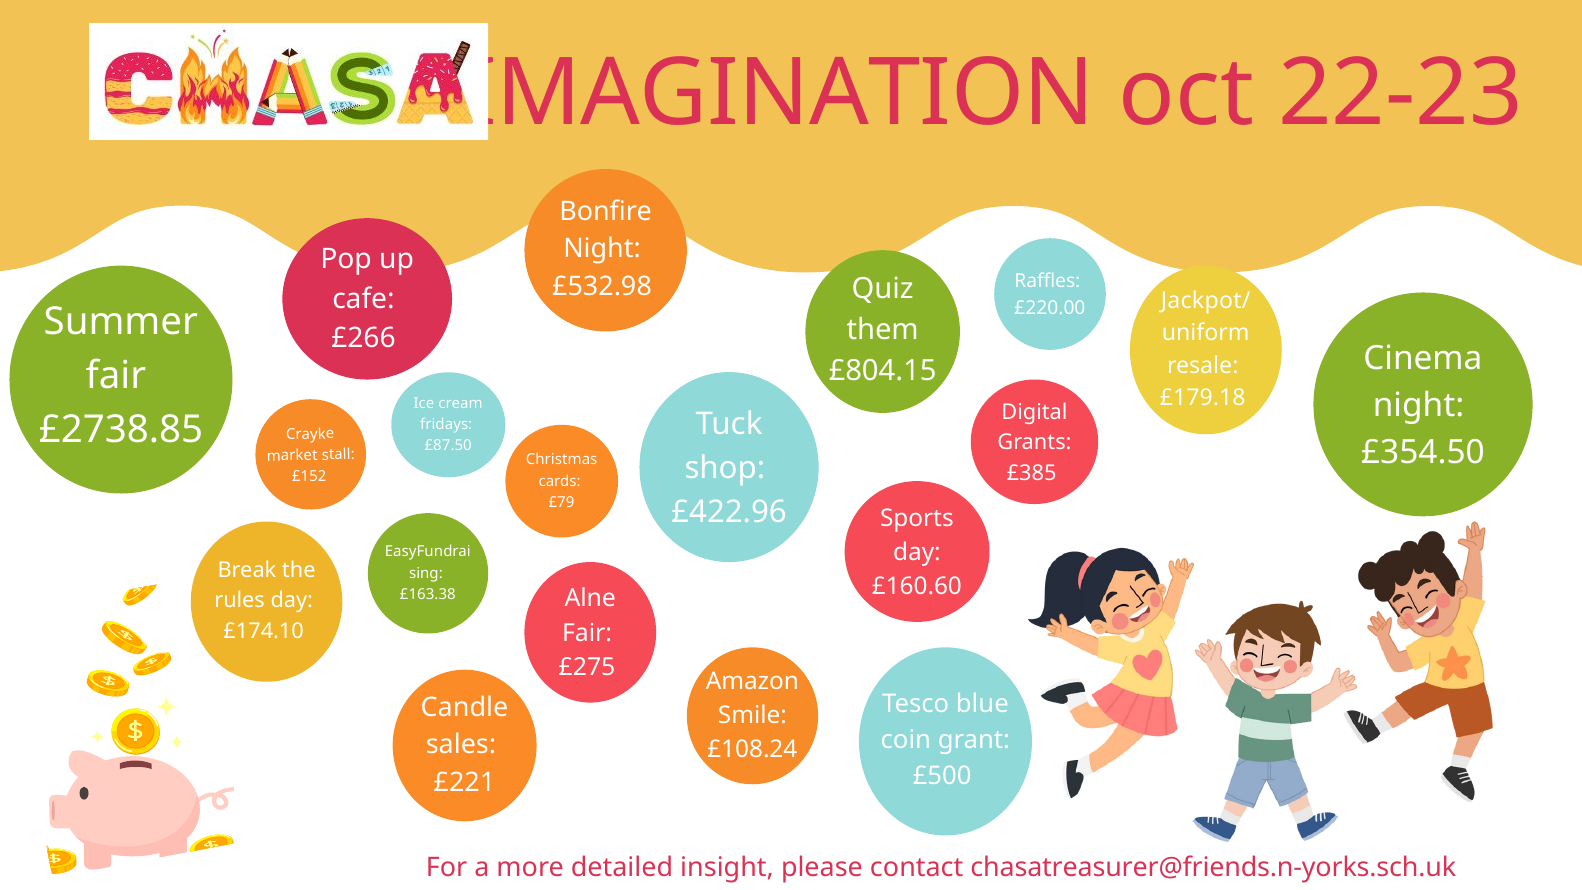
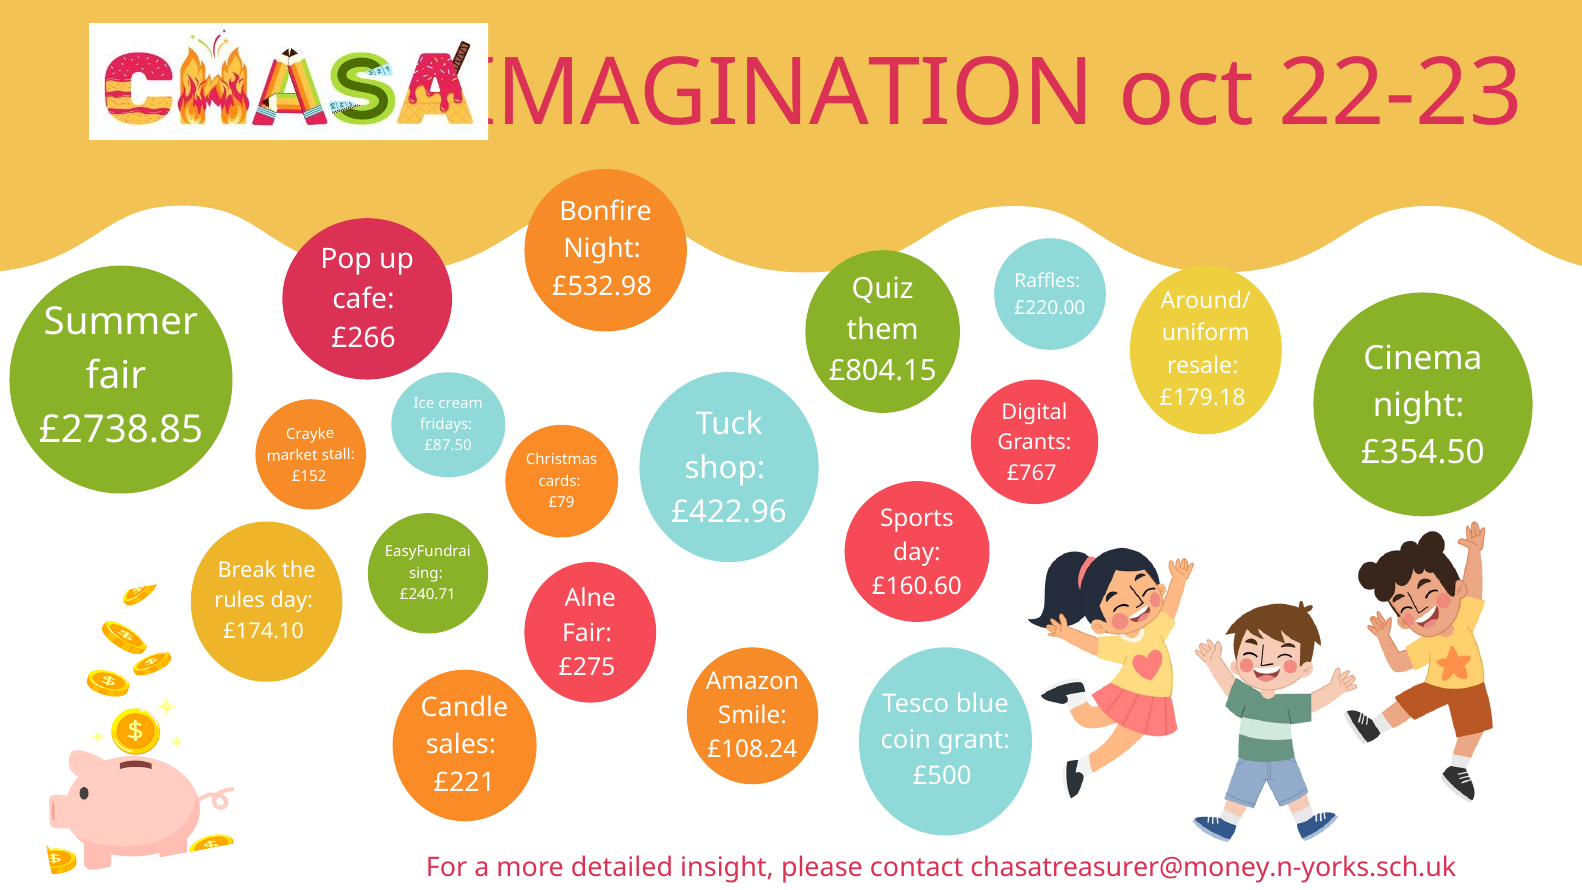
Jackpot/: Jackpot/ -> Around/
£385: £385 -> £767
£163.38: £163.38 -> £240.71
chasatreasurer@friends.n-yorks.sch.uk: chasatreasurer@friends.n-yorks.sch.uk -> chasatreasurer@money.n-yorks.sch.uk
